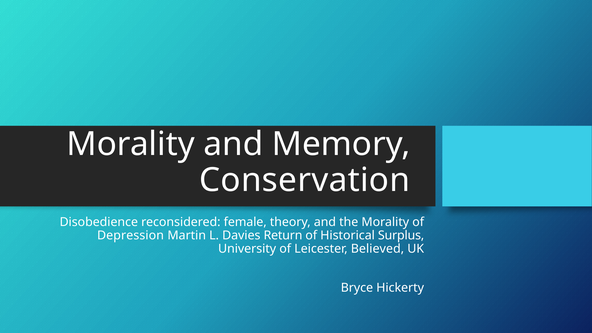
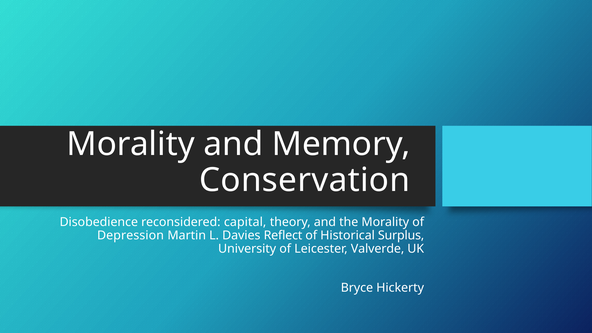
female: female -> capital
Return: Return -> Reflect
Believed: Believed -> Valverde
